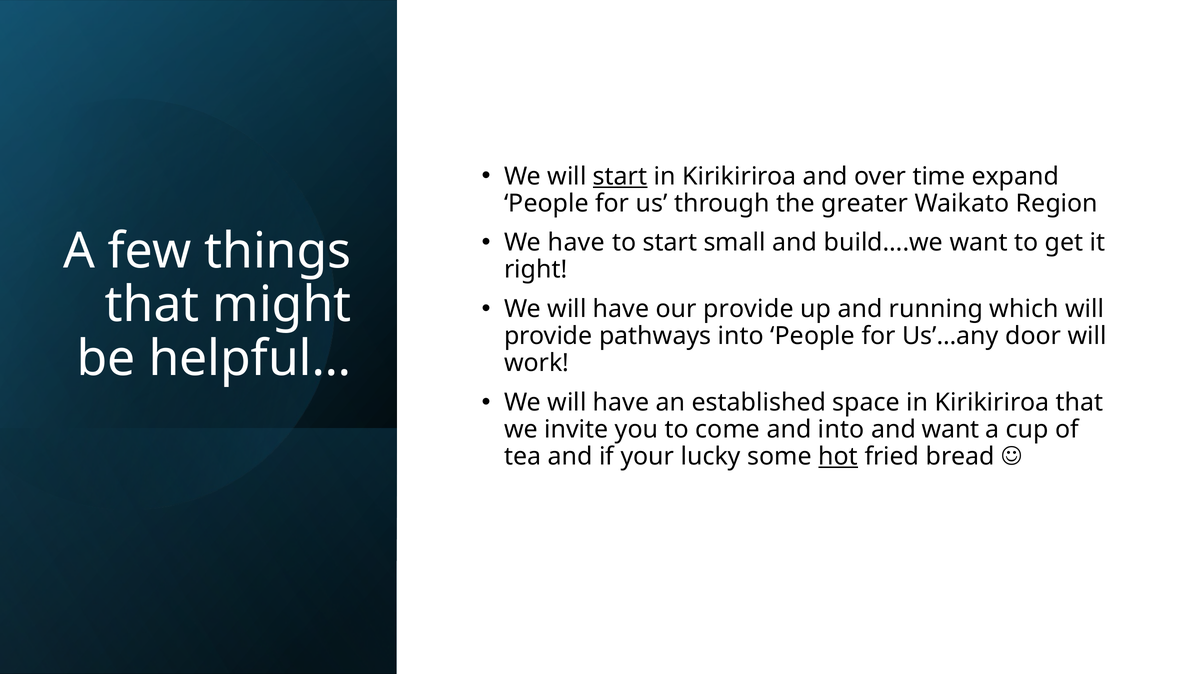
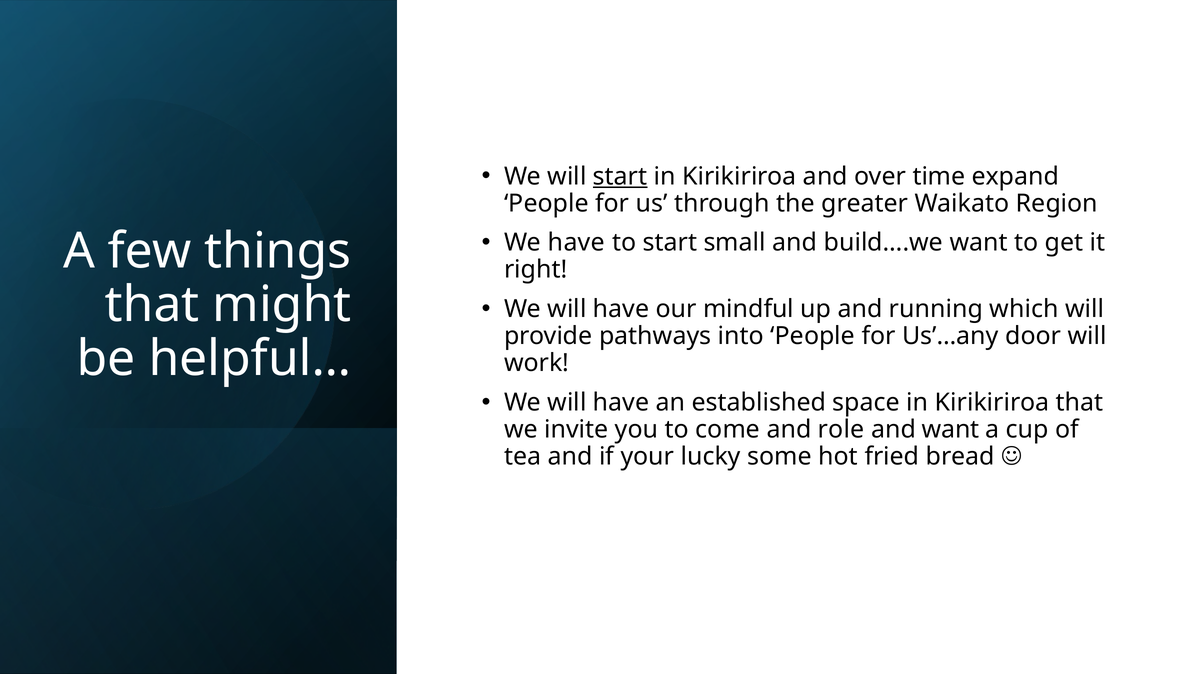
our provide: provide -> mindful
and into: into -> role
hot underline: present -> none
